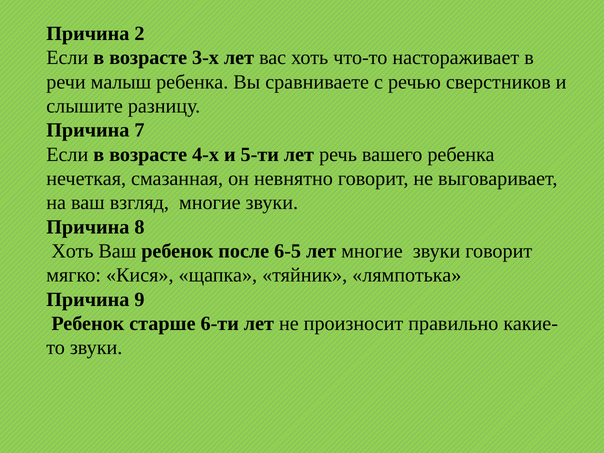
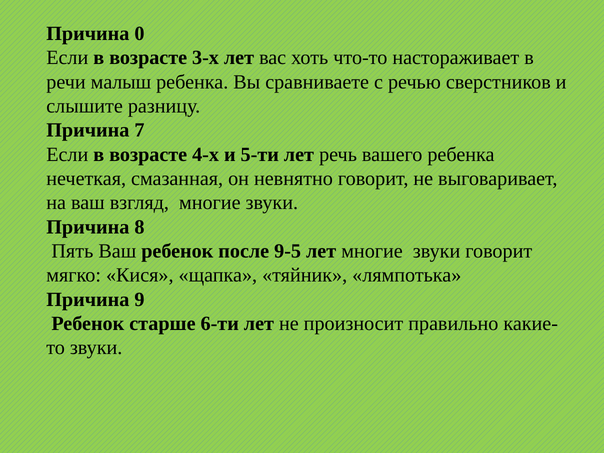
2: 2 -> 0
Хоть at (72, 251): Хоть -> Пять
6-5: 6-5 -> 9-5
